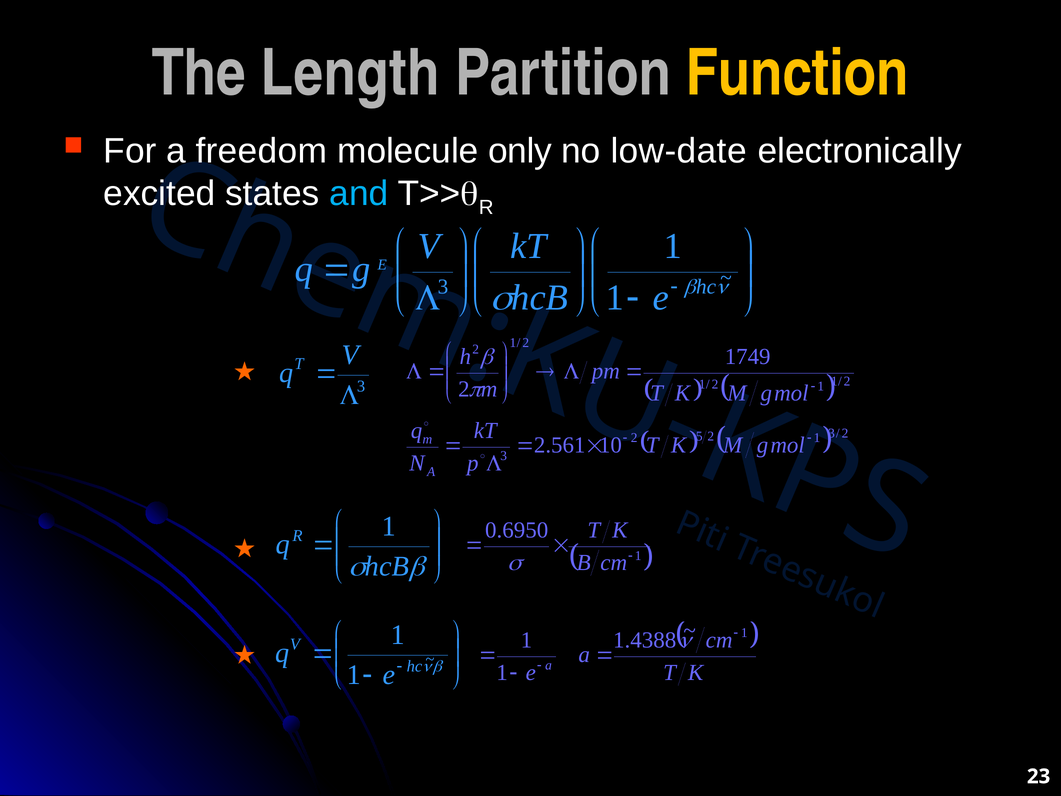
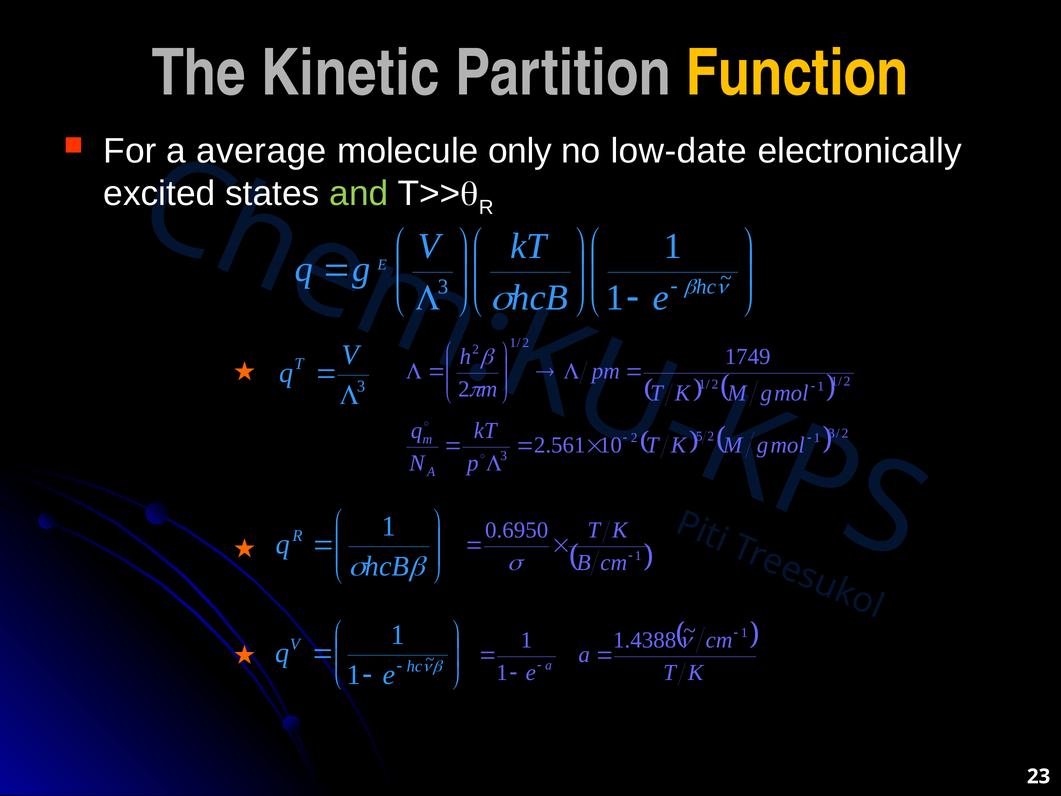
Length: Length -> Kinetic
freedom: freedom -> average
and colour: light blue -> light green
